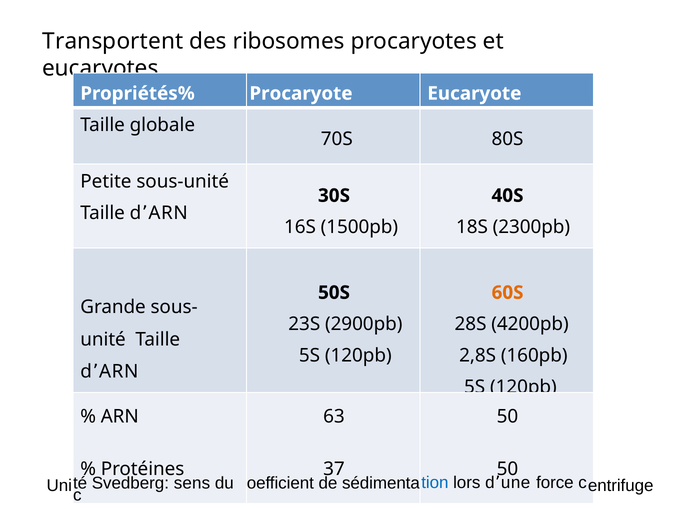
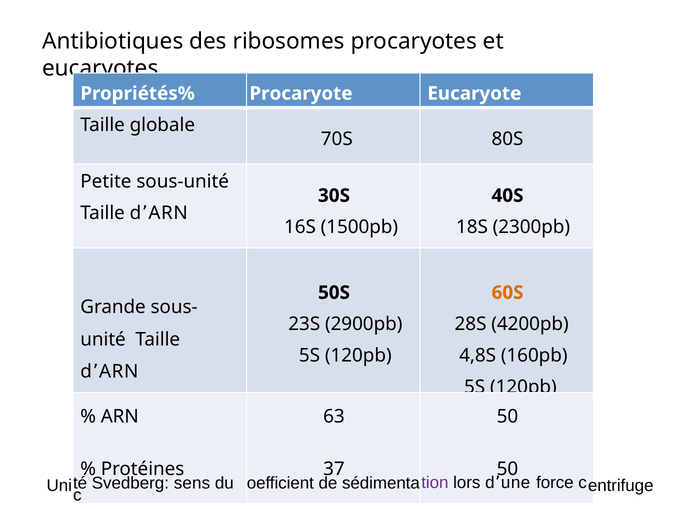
Transportent: Transportent -> Antibiotiques
2,8S: 2,8S -> 4,8S
tion colour: blue -> purple
